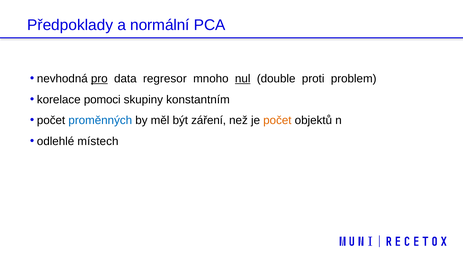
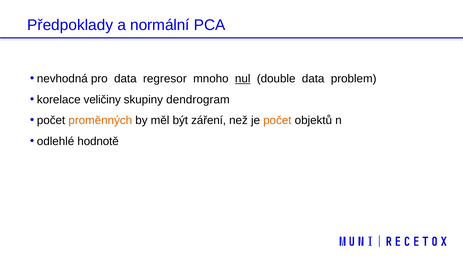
pro underline: present -> none
double proti: proti -> data
pomoci: pomoci -> veličiny
konstantním: konstantním -> dendrogram
proměnných colour: blue -> orange
místech: místech -> hodnotě
